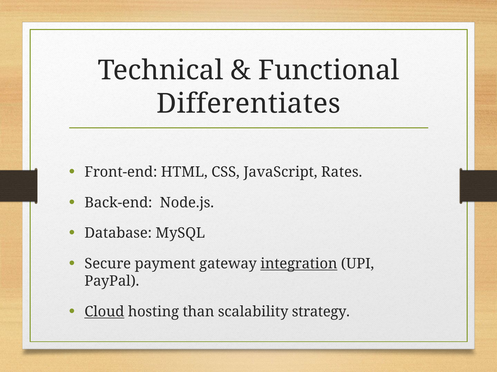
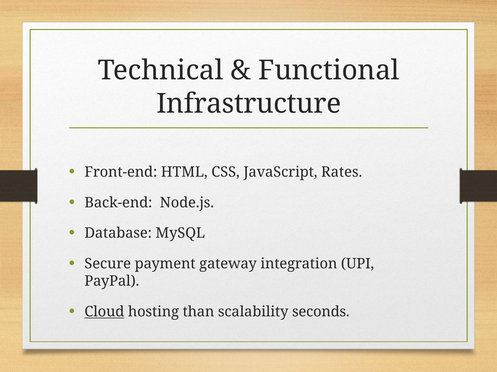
Differentiates: Differentiates -> Infrastructure
integration underline: present -> none
strategy: strategy -> seconds
